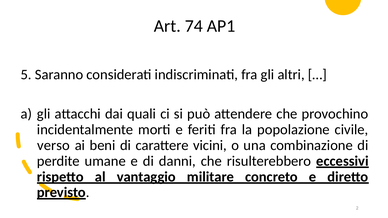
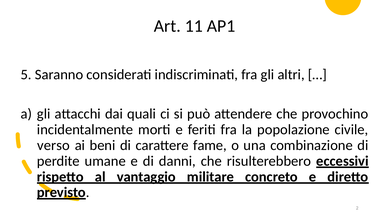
74: 74 -> 11
vicini: vicini -> fame
